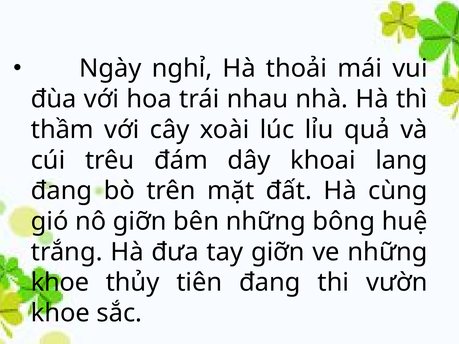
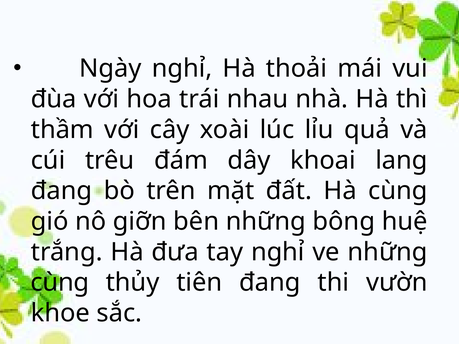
tay giỡn: giỡn -> nghỉ
khoe at (60, 283): khoe -> cùng
